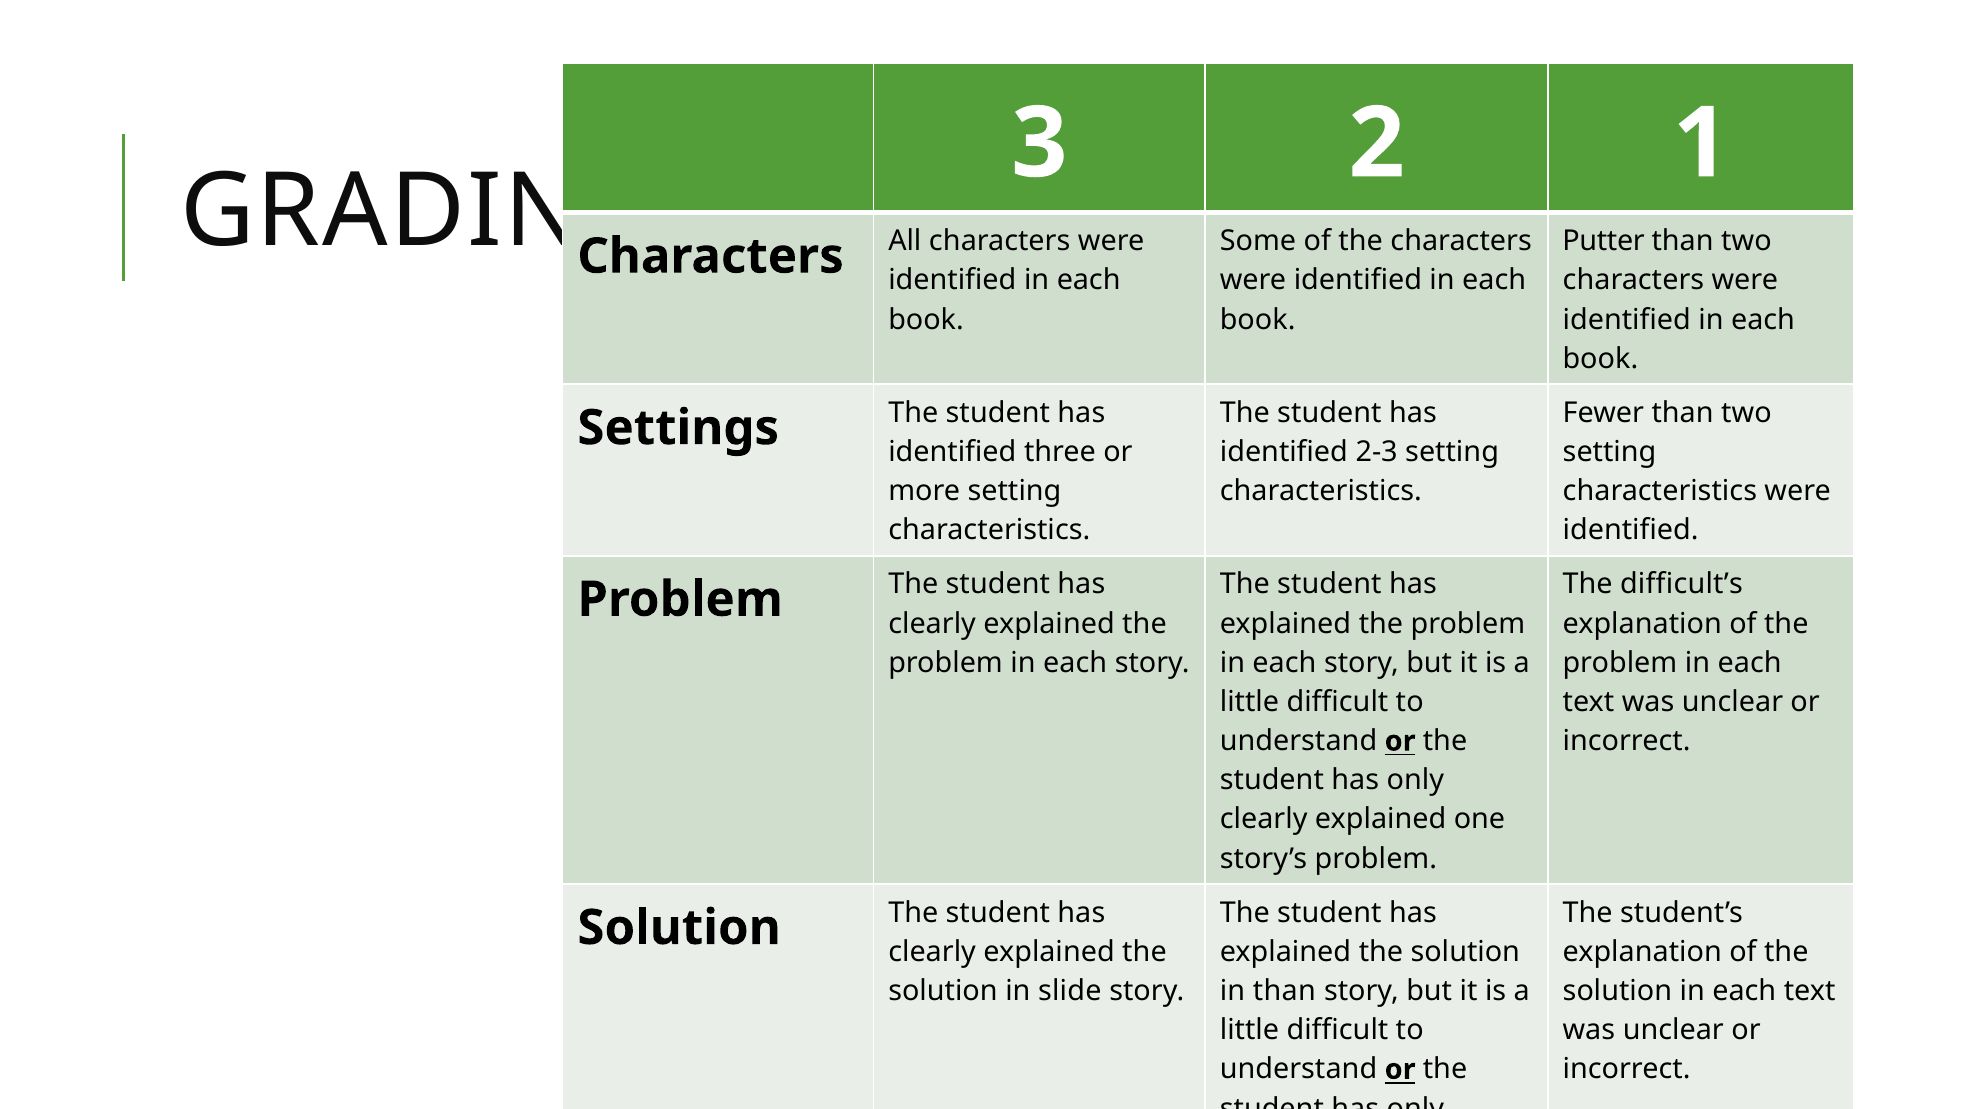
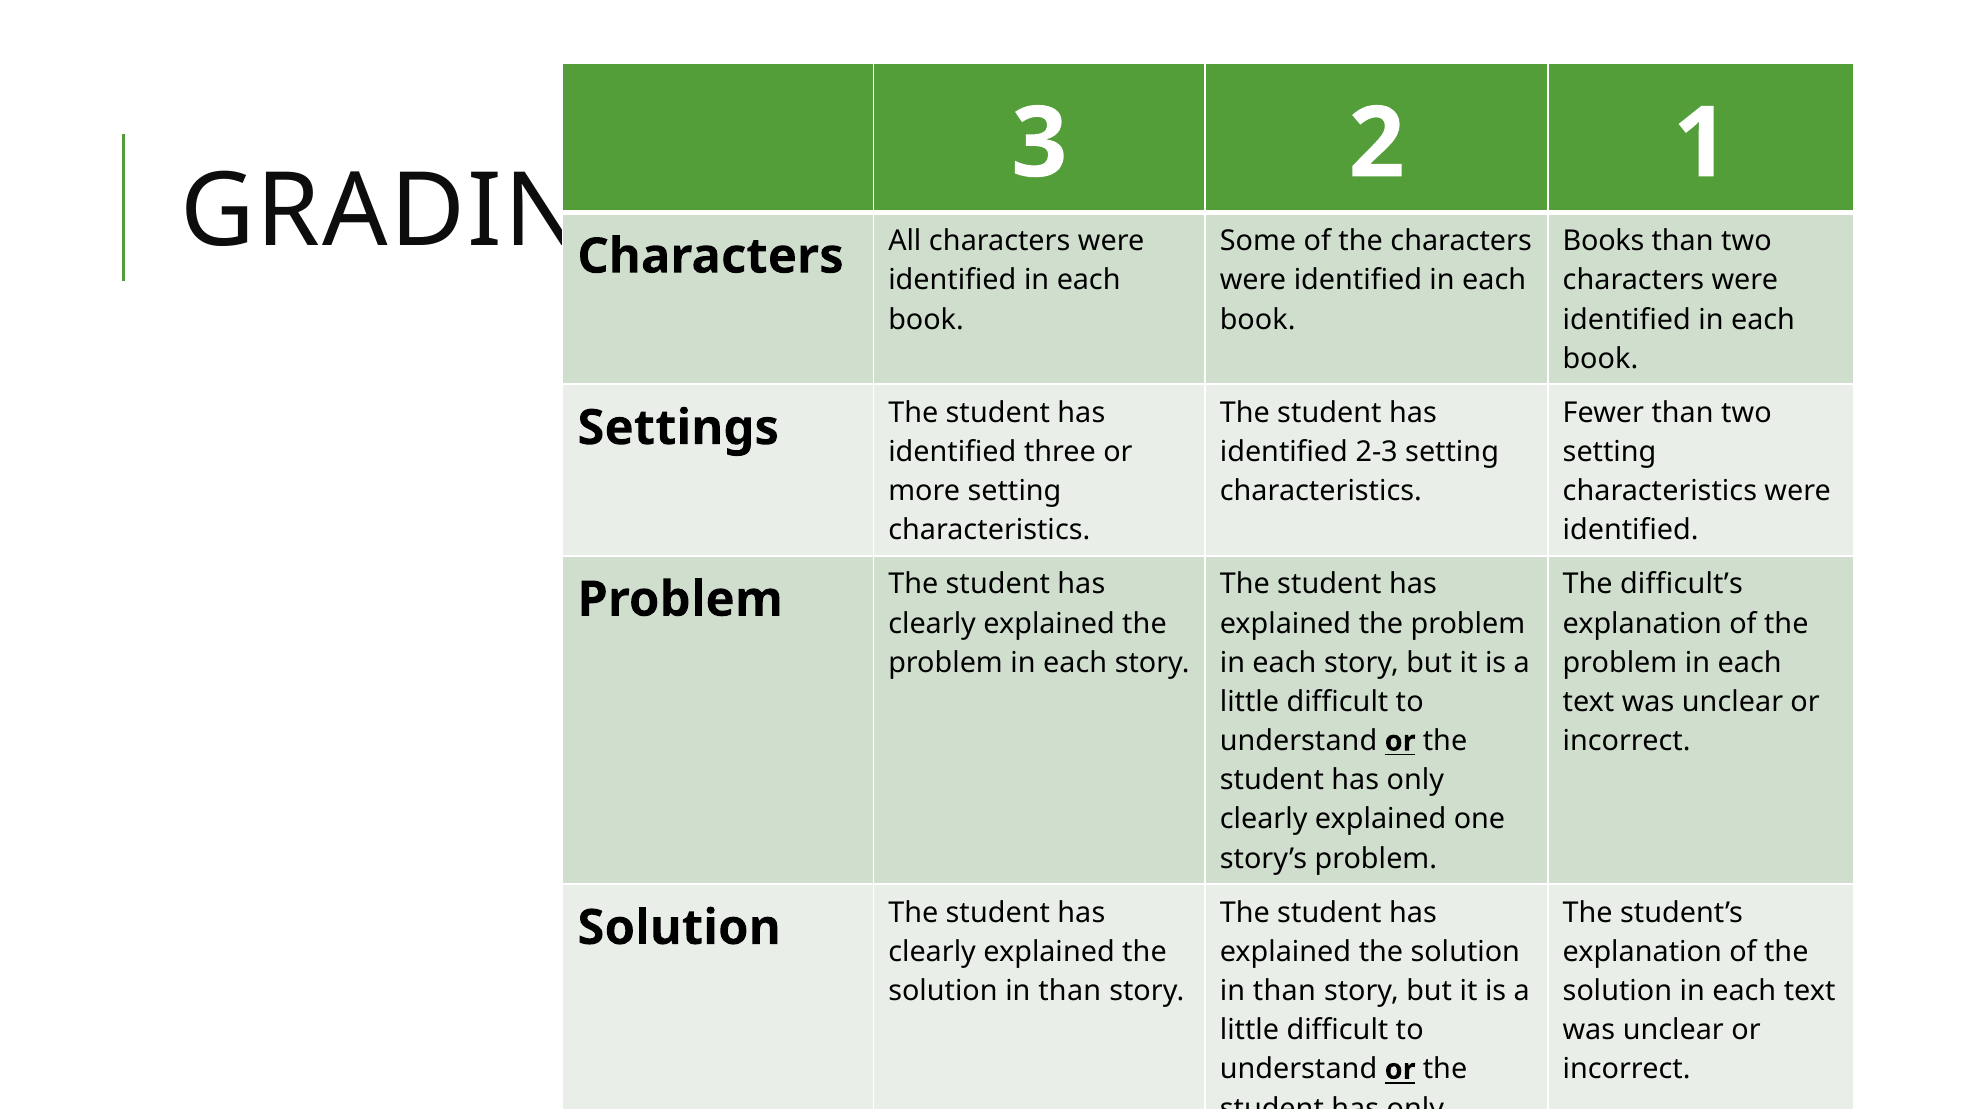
Putter: Putter -> Books
slide at (1070, 991): slide -> than
